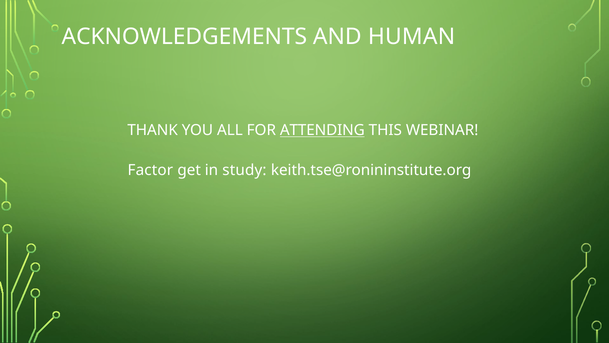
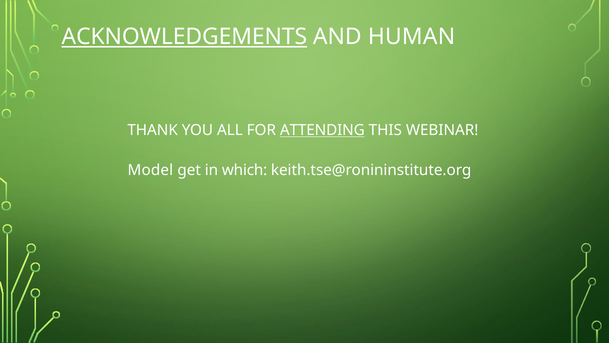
ACKNOWLEDGEMENTS underline: none -> present
Factor: Factor -> Model
study: study -> which
